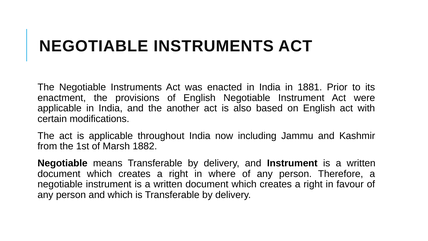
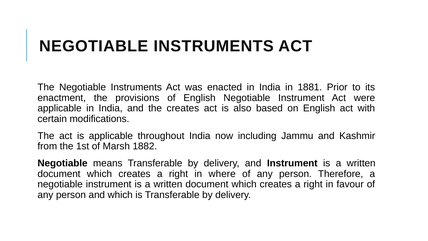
the another: another -> creates
